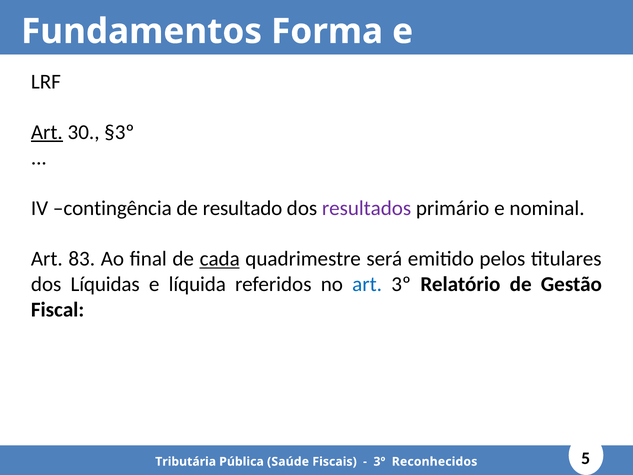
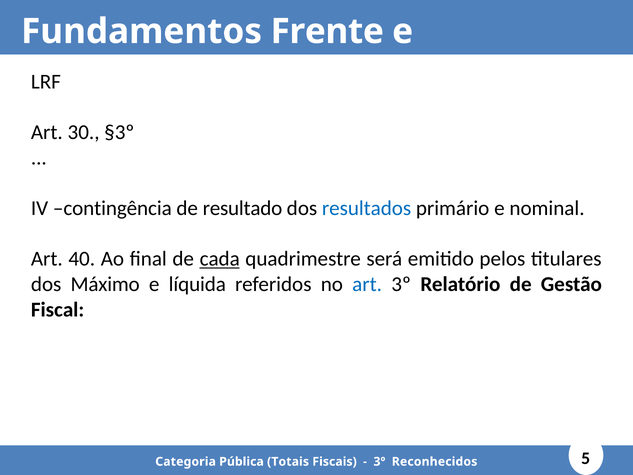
Forma: Forma -> Frente
Art at (47, 132) underline: present -> none
resultados colour: purple -> blue
83: 83 -> 40
Líquidas: Líquidas -> Máximo
Tributária: Tributária -> Categoria
Saúde: Saúde -> Totais
